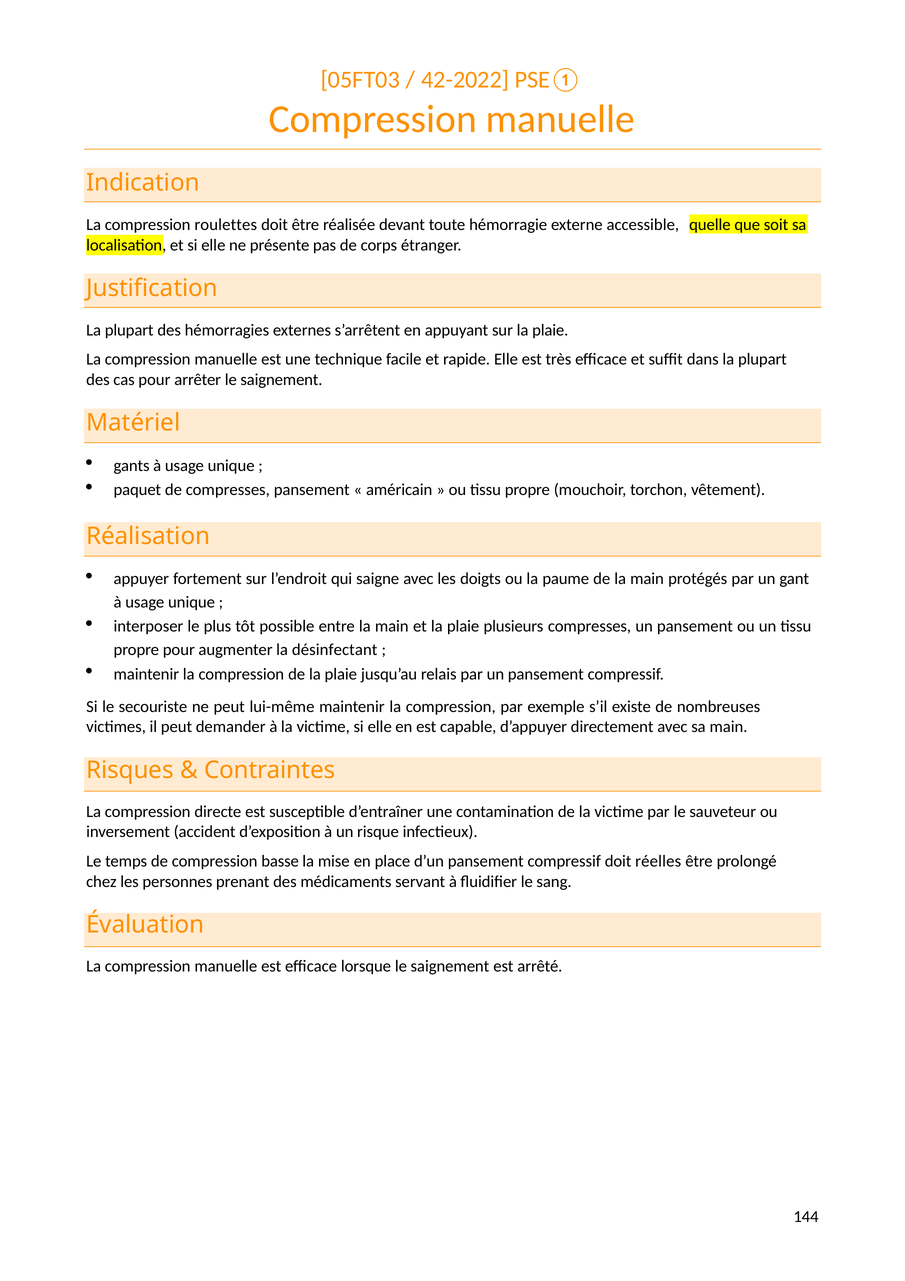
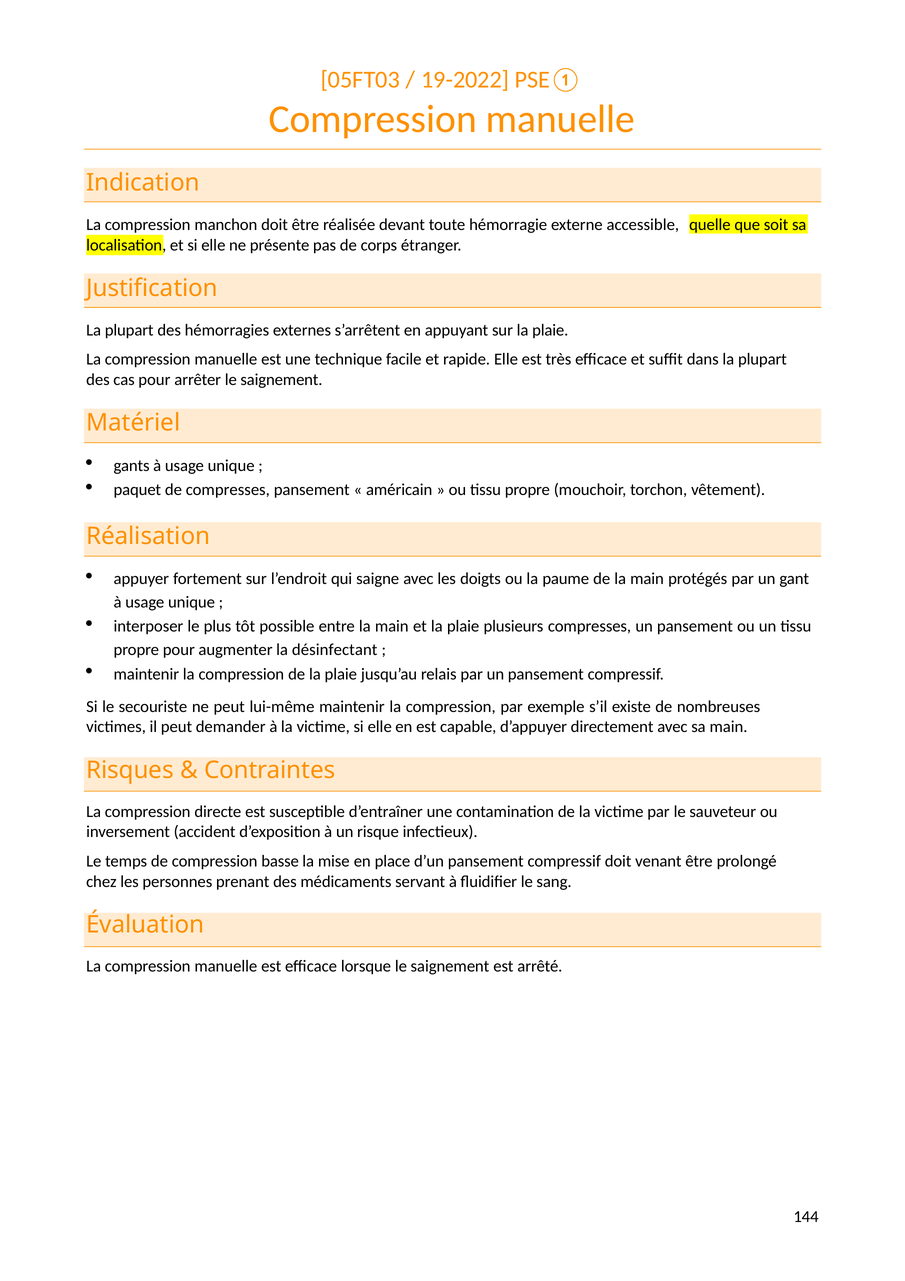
42-2022: 42-2022 -> 19-2022
roulettes: roulettes -> manchon
réelles: réelles -> venant
